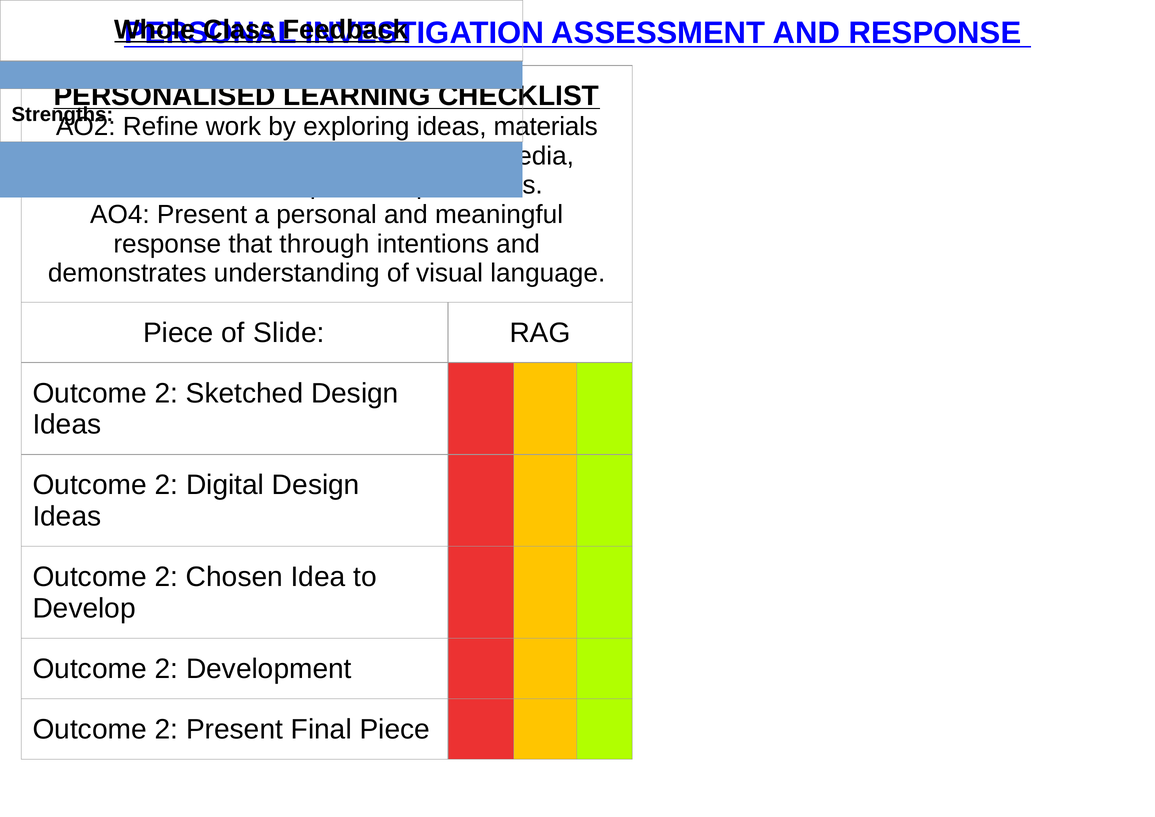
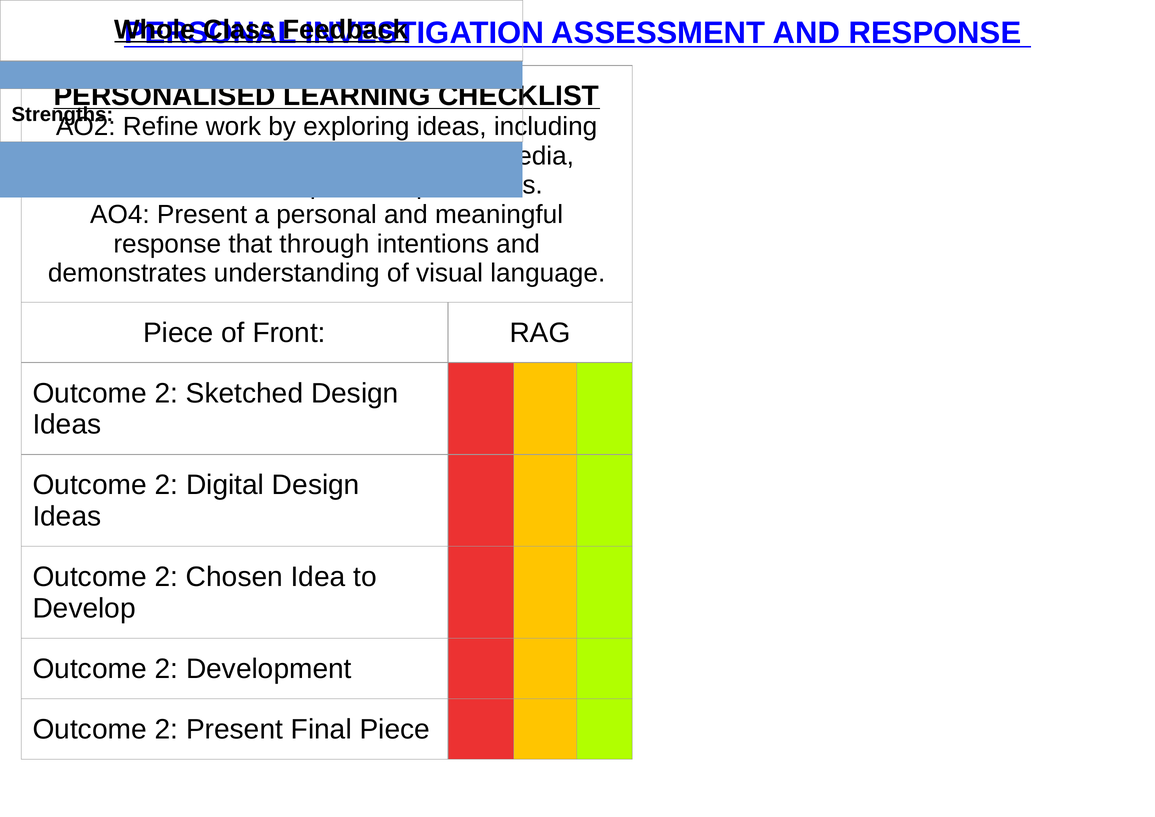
ideas materials: materials -> including
Slide: Slide -> Front
